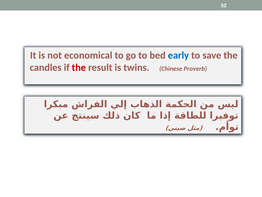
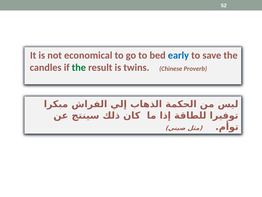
the at (79, 67) colour: red -> green
